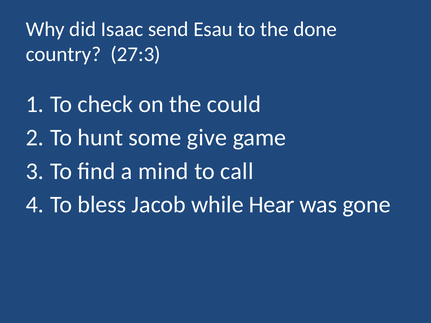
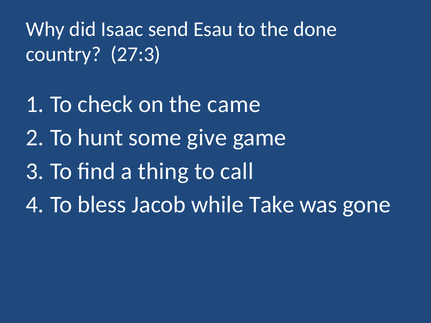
could: could -> came
mind: mind -> thing
Hear: Hear -> Take
